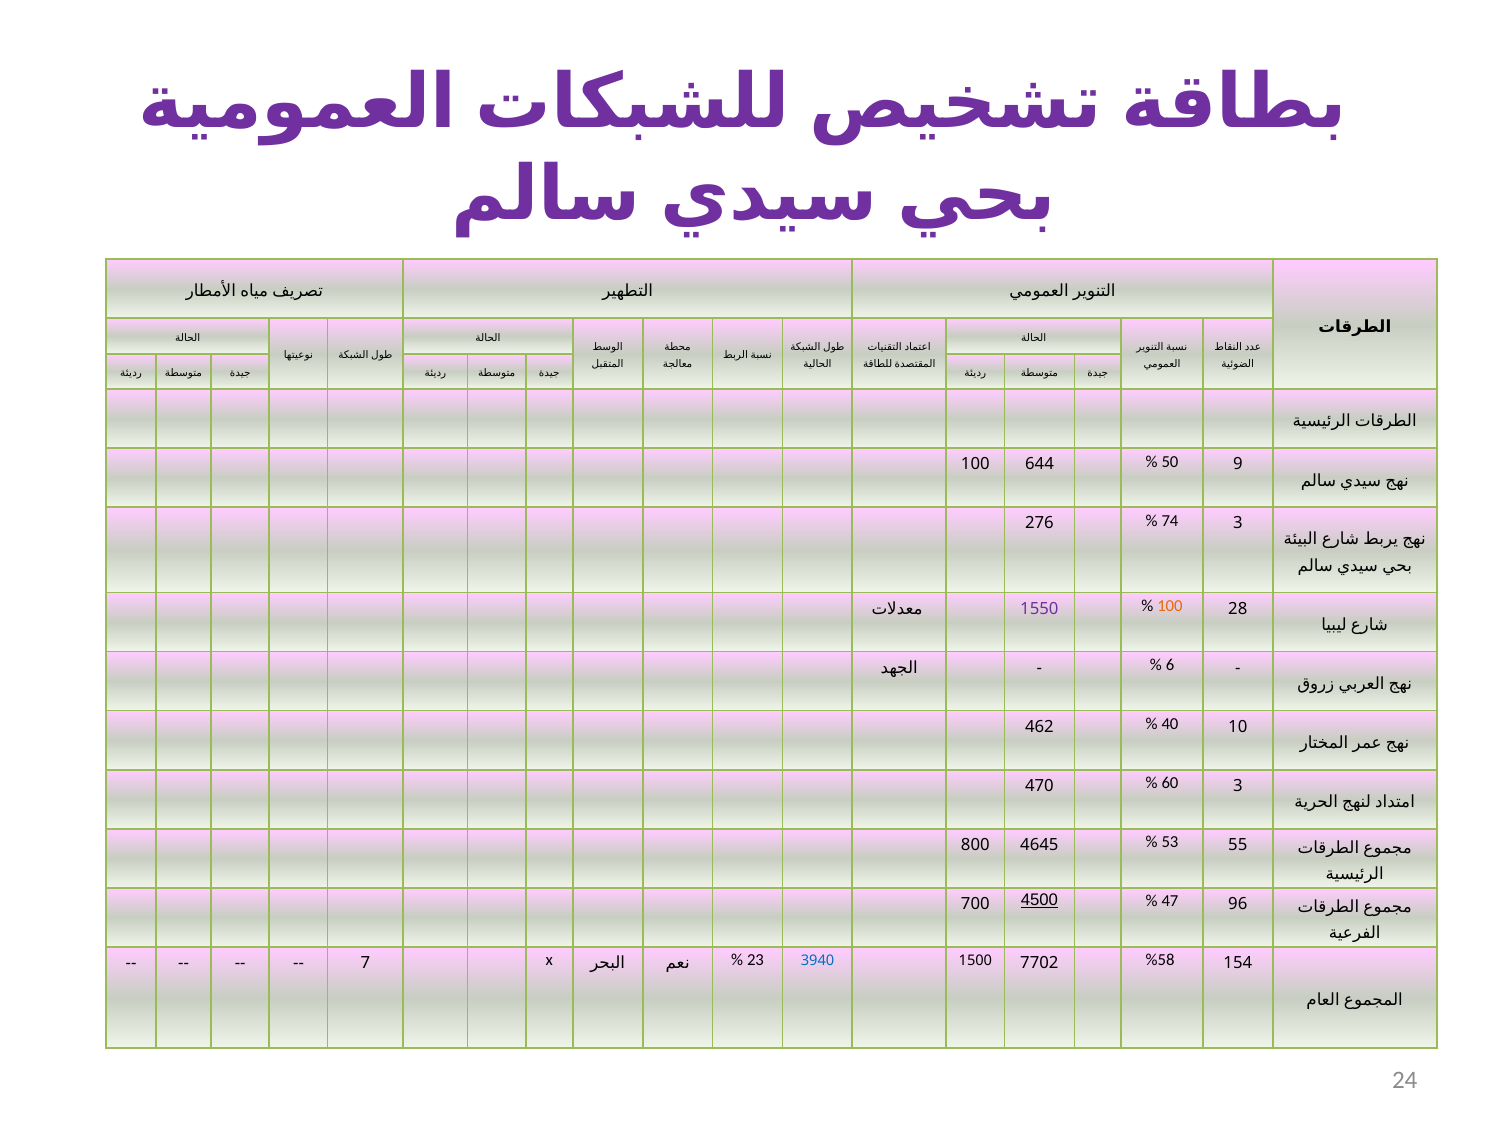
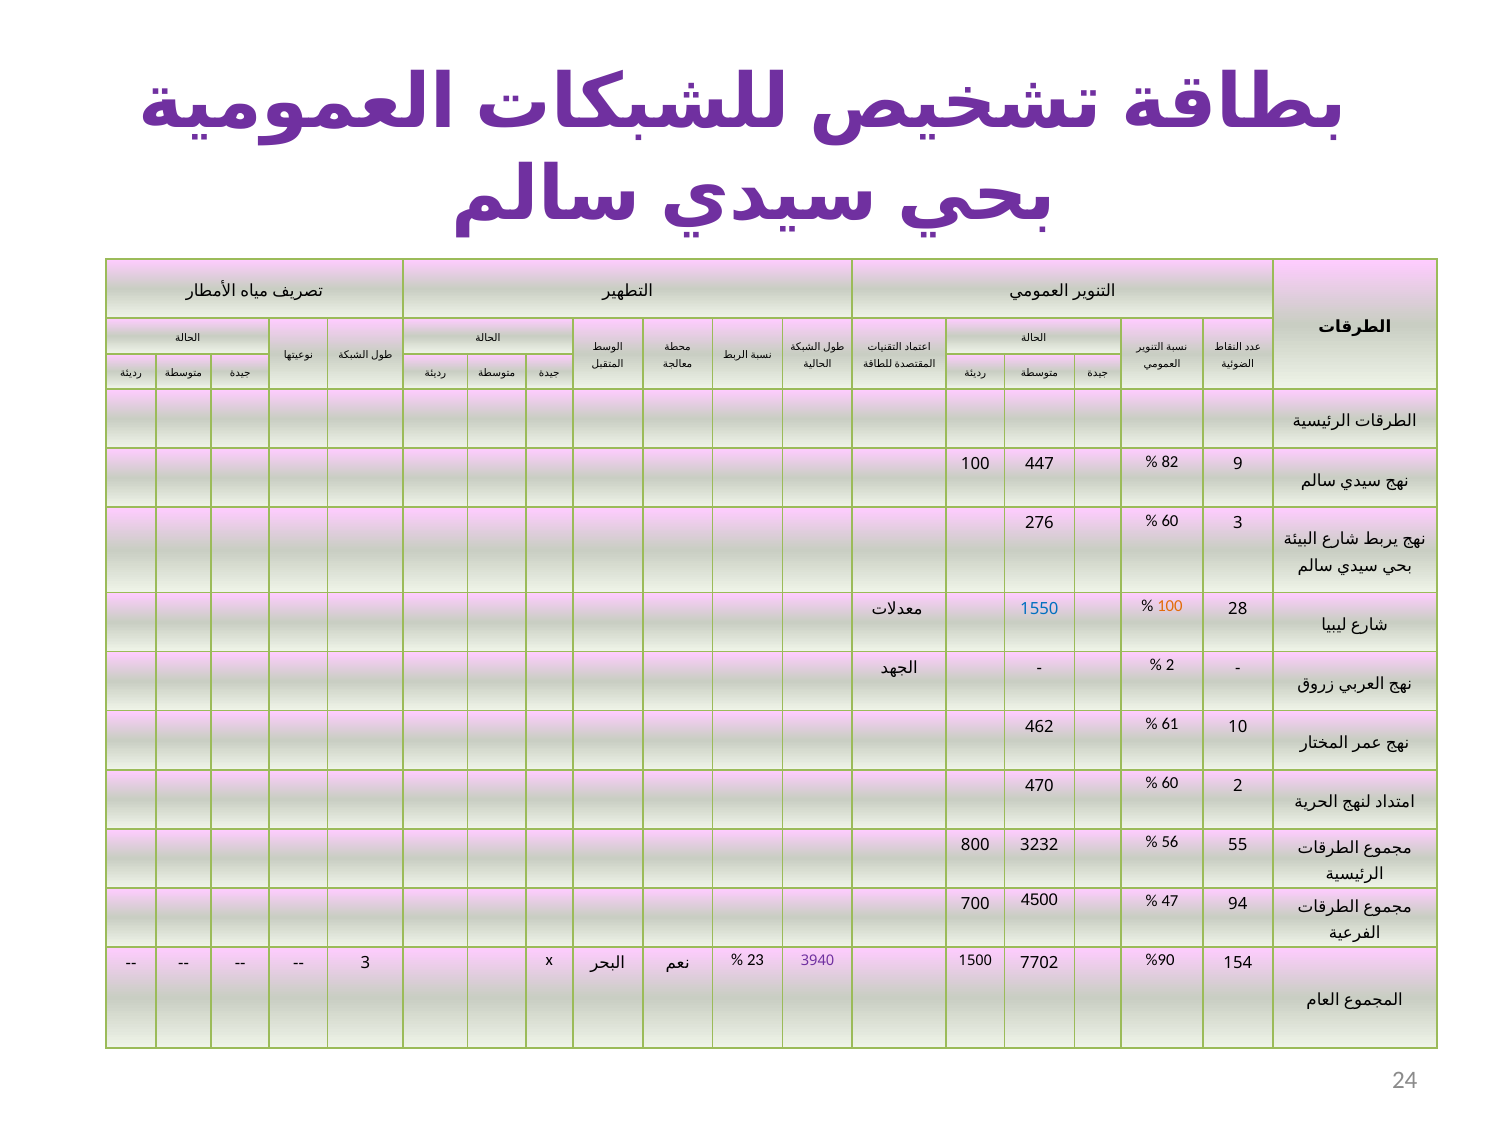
644: 644 -> 447
50: 50 -> 82
74 at (1170, 521): 74 -> 60
1550 colour: purple -> blue
6 at (1170, 665): 6 -> 2
40: 40 -> 61
60 3: 3 -> 2
4645: 4645 -> 3232
53: 53 -> 56
4500 underline: present -> none
96: 96 -> 94
7 at (365, 963): 7 -> 3
3940 colour: blue -> purple
%58: %58 -> %90
